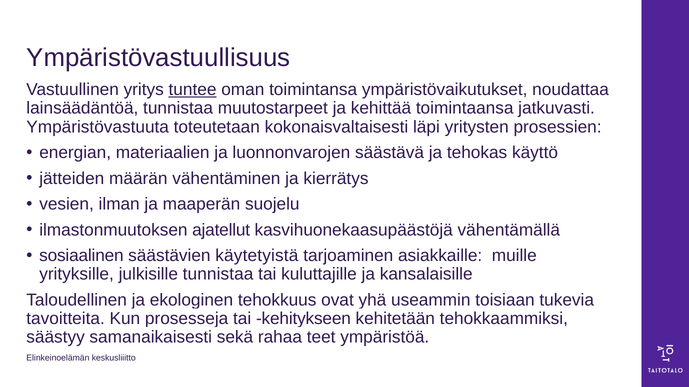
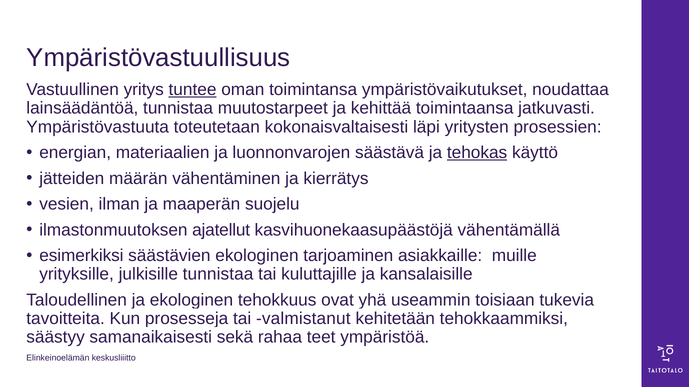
tehokas underline: none -> present
sosiaalinen: sosiaalinen -> esimerkiksi
säästävien käytetyistä: käytetyistä -> ekologinen
kehitykseen: kehitykseen -> valmistanut
